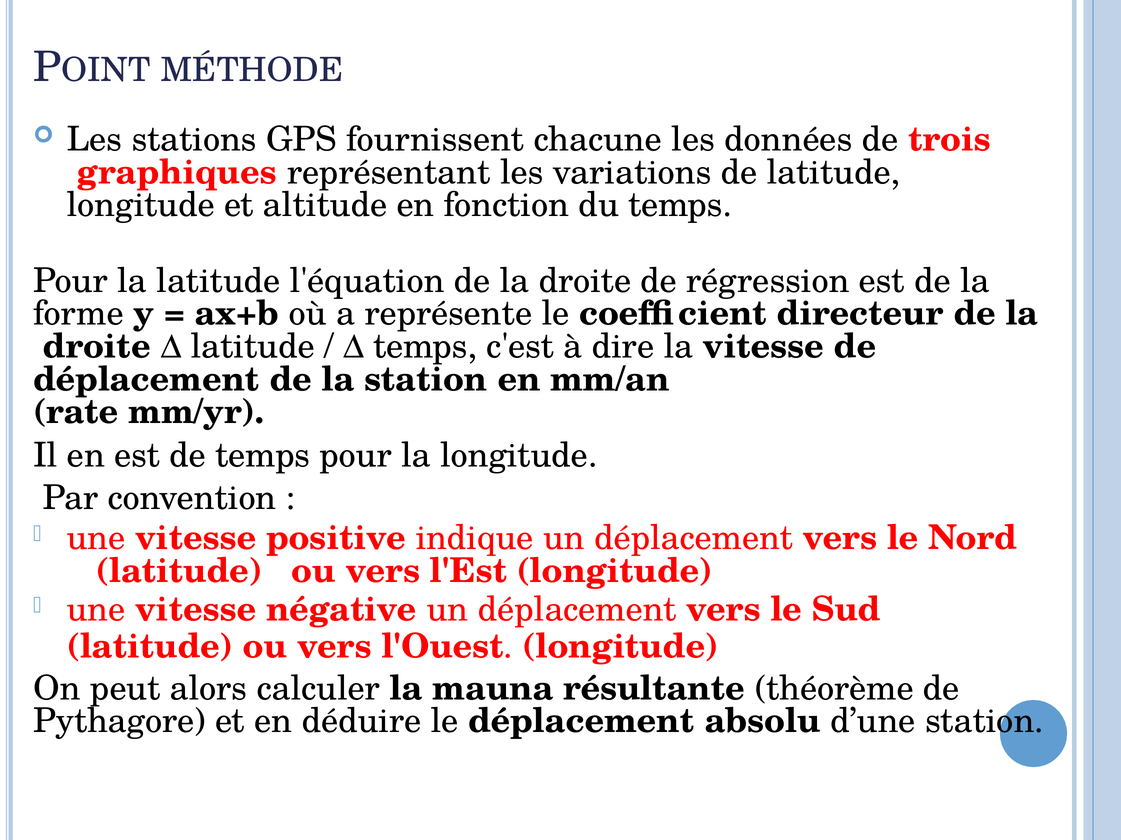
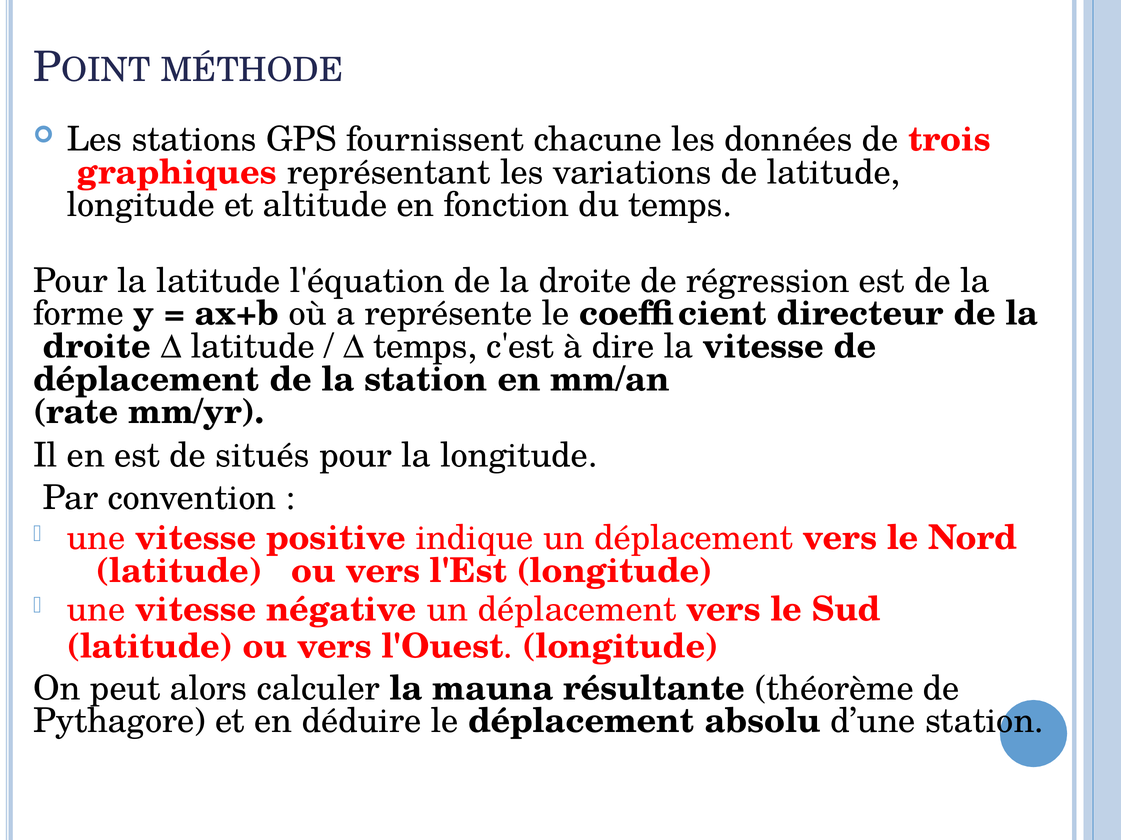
de temps: temps -> situés
